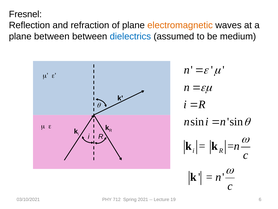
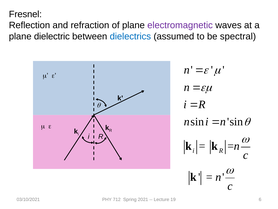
electromagnetic colour: orange -> purple
plane between: between -> dielectric
medium: medium -> spectral
